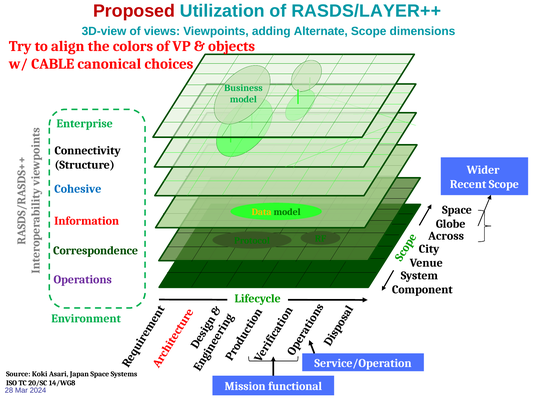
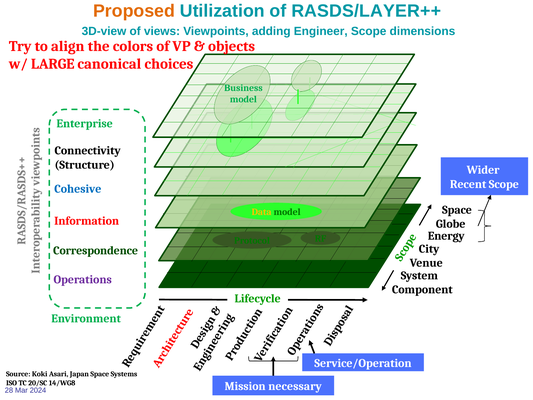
Proposed colour: red -> orange
Alternate: Alternate -> Engineer
CABLE: CABLE -> LARGE
Across: Across -> Energy
functional: functional -> necessary
